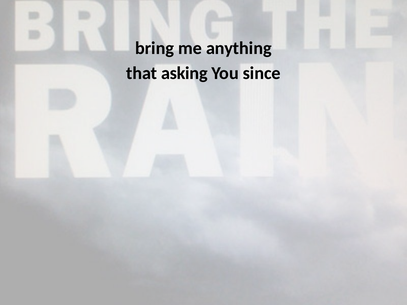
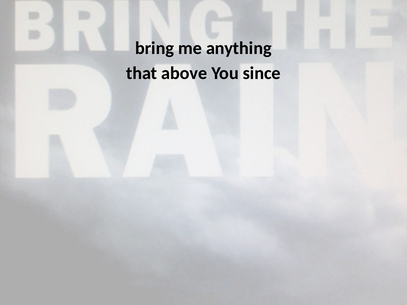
asking: asking -> above
